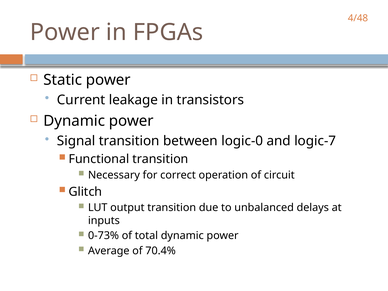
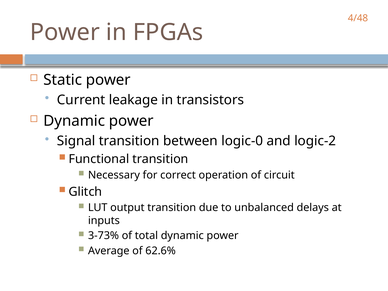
logic-7: logic-7 -> logic-2
0-73%: 0-73% -> 3-73%
70.4%: 70.4% -> 62.6%
